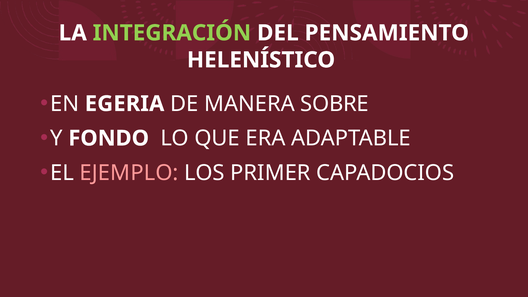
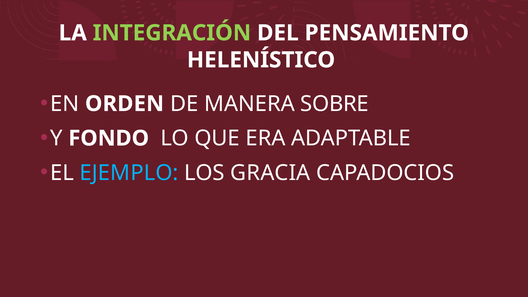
EGERIA: EGERIA -> ORDEN
EJEMPLO colour: pink -> light blue
PRIMER: PRIMER -> GRACIA
